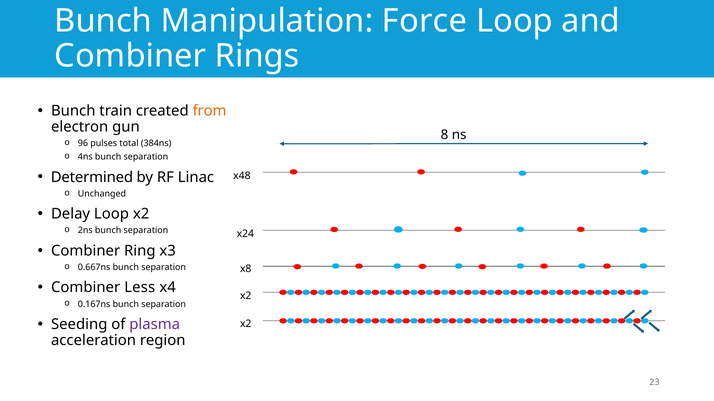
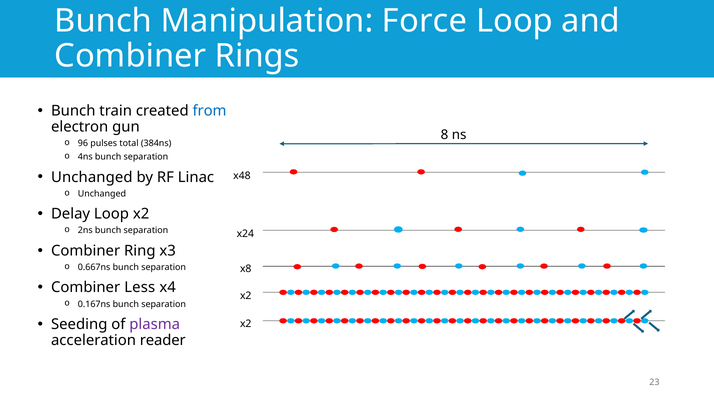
from colour: orange -> blue
Determined at (92, 177): Determined -> Unchanged
region: region -> reader
